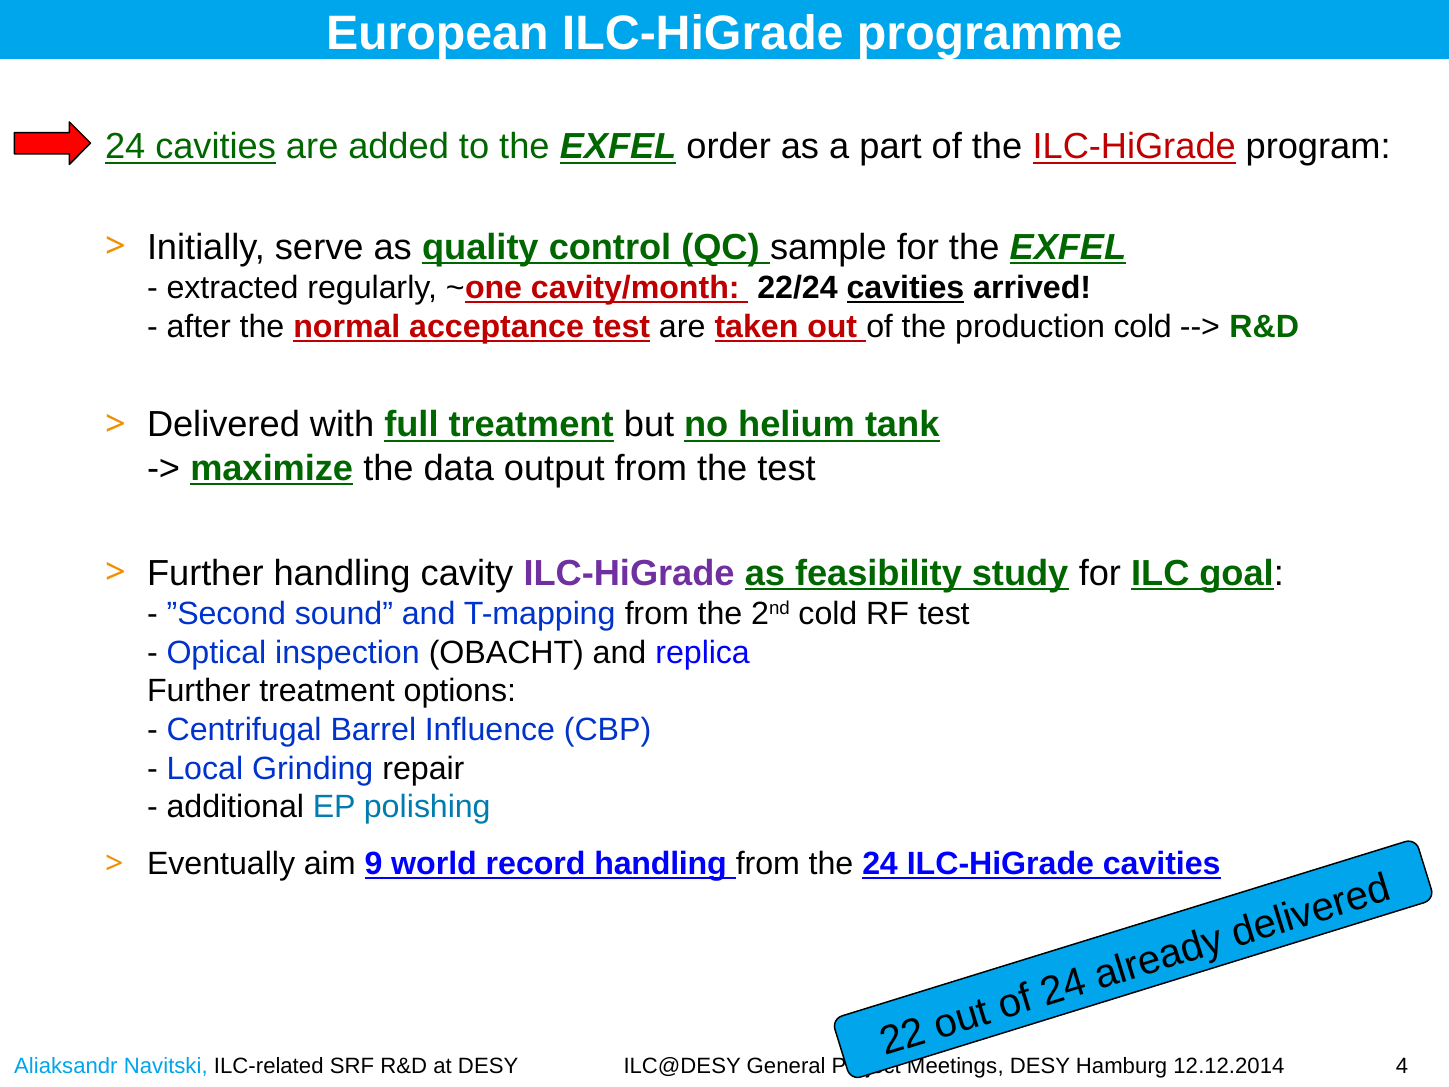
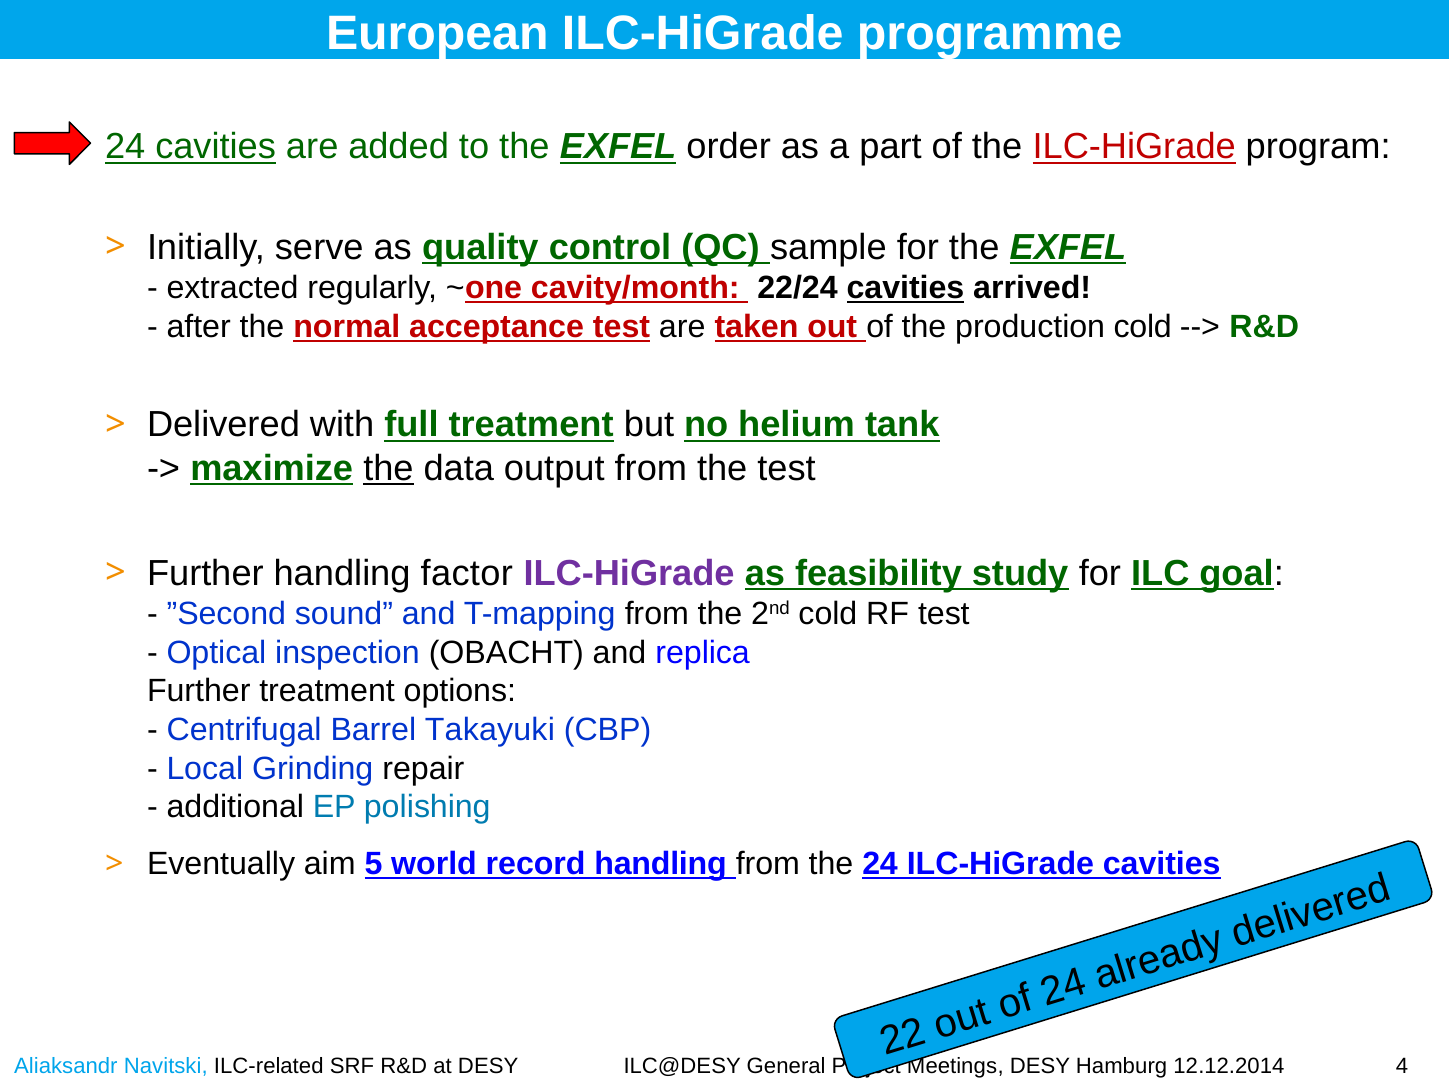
the at (388, 468) underline: none -> present
cavity: cavity -> factor
Influence: Influence -> Takayuki
9: 9 -> 5
